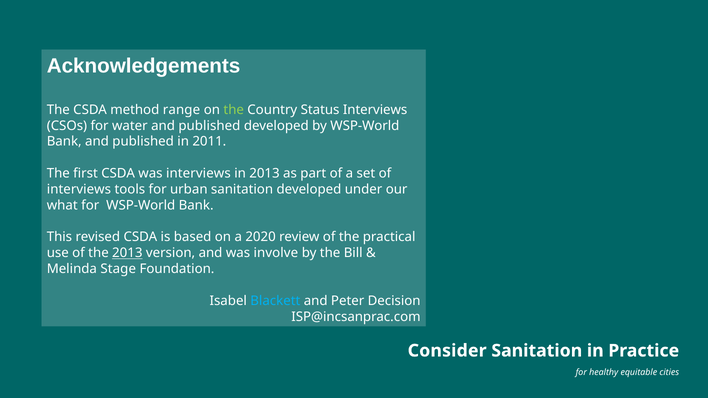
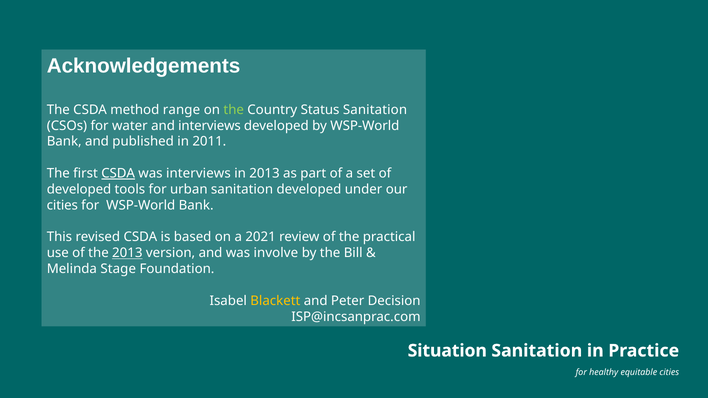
Status Interviews: Interviews -> Sanitation
water and published: published -> interviews
CSDA at (118, 174) underline: none -> present
interviews at (79, 189): interviews -> developed
what at (62, 205): what -> cities
2020: 2020 -> 2021
Blackett colour: light blue -> yellow
Consider: Consider -> Situation
